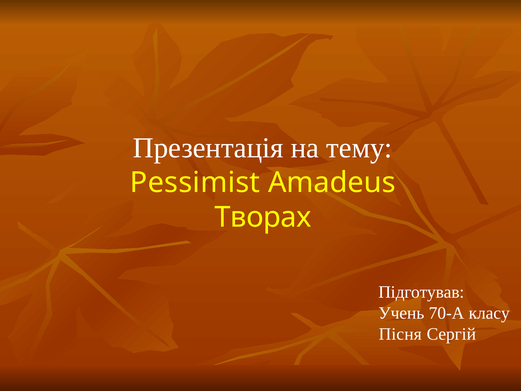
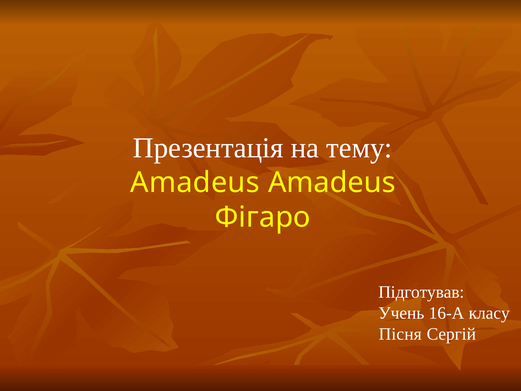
Pessimist at (195, 183): Pessimist -> Amadeus
Творах: Творах -> Фігаро
70-А: 70-А -> 16-А
